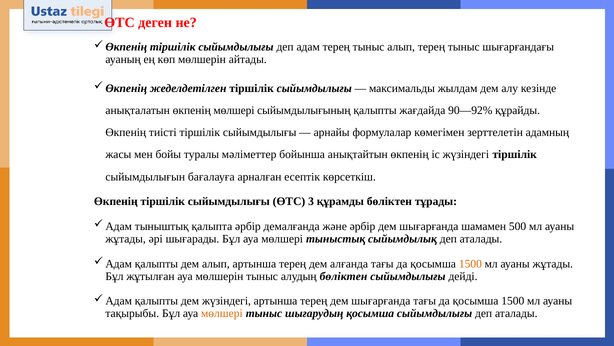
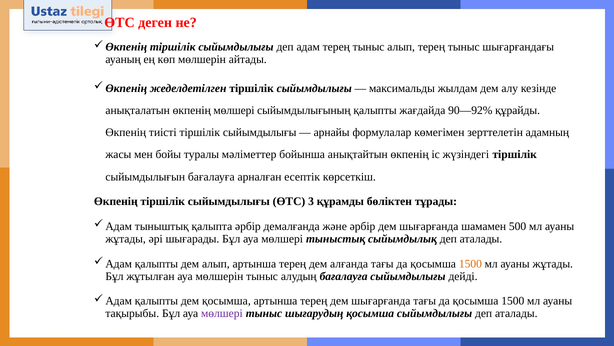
алудың бөліктен: бөліктен -> бағалауға
дем жүзіндегі: жүзіндегі -> қосымша
мөлшері at (222, 313) colour: orange -> purple
